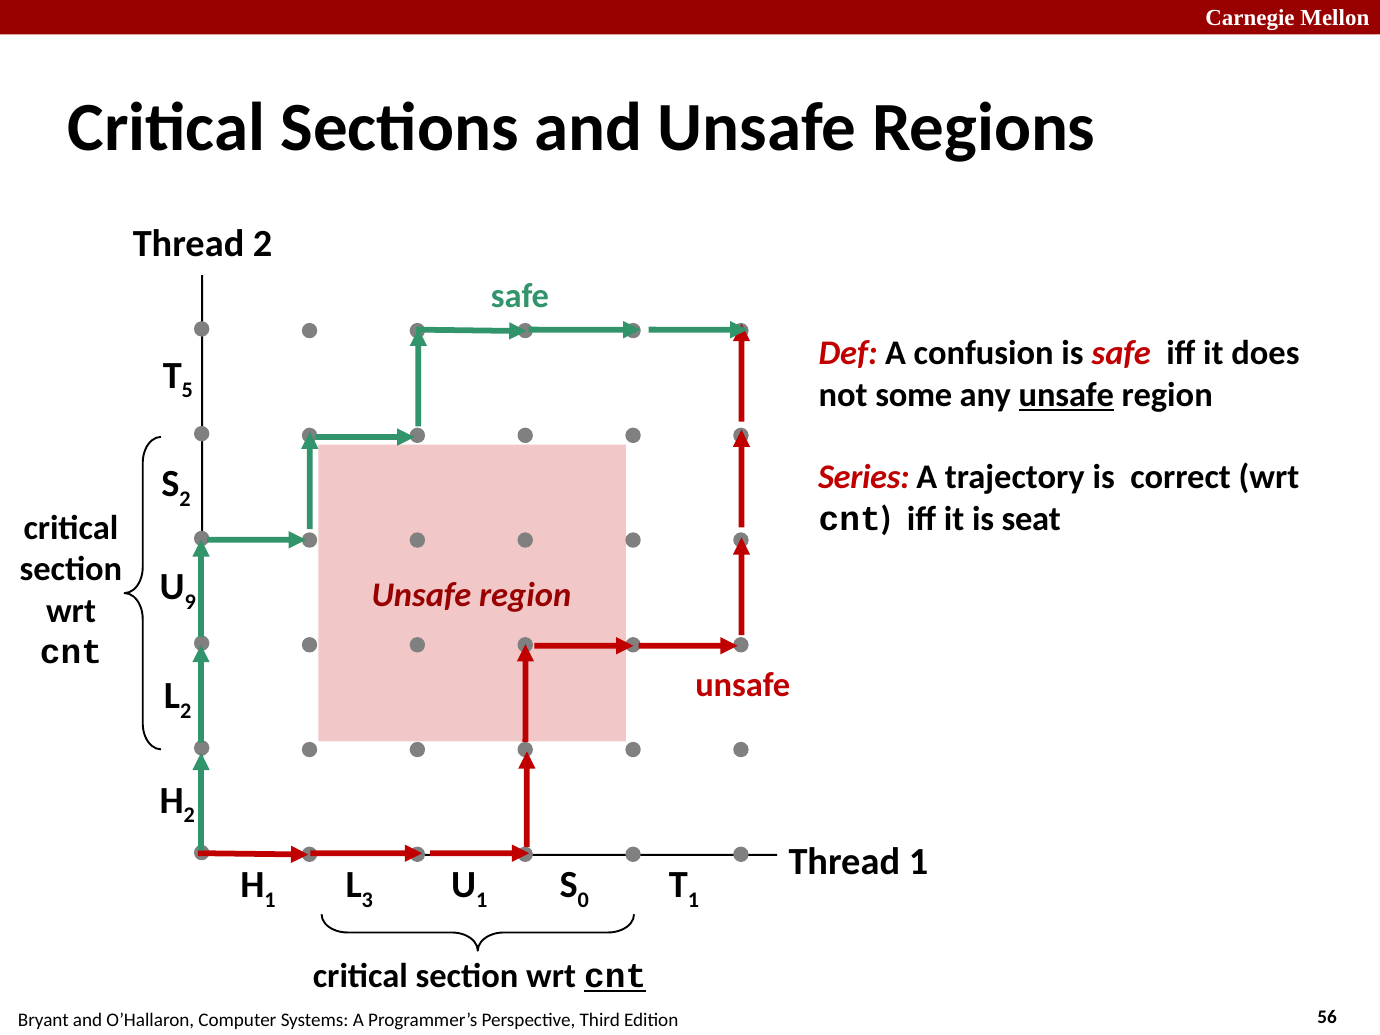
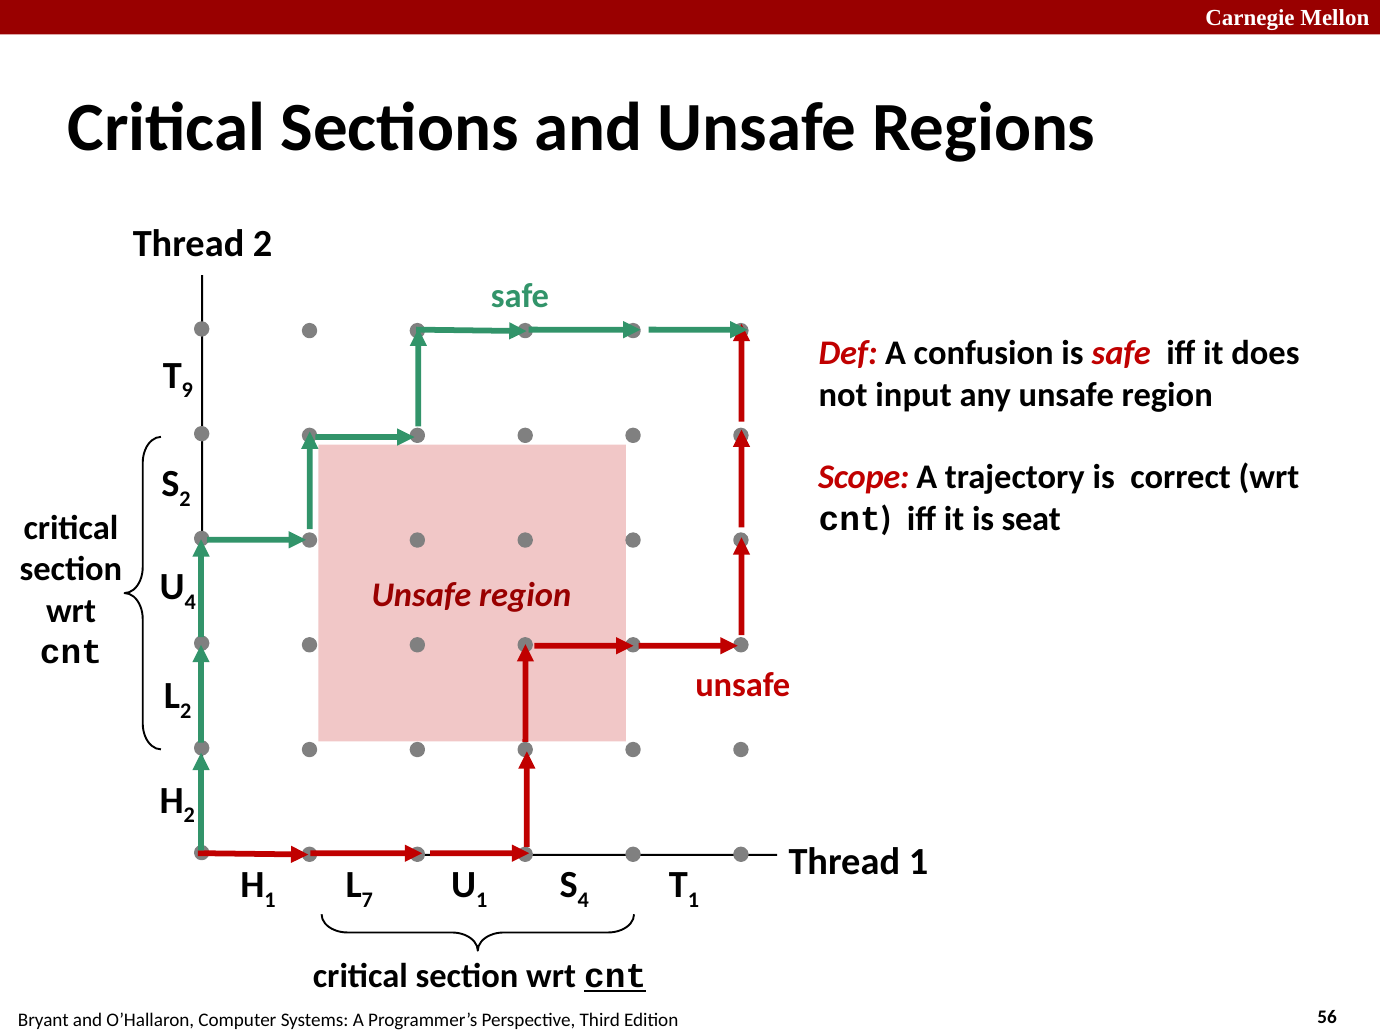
5: 5 -> 9
some: some -> input
unsafe at (1066, 395) underline: present -> none
Series: Series -> Scope
9 at (190, 602): 9 -> 4
3: 3 -> 7
0 at (583, 900): 0 -> 4
